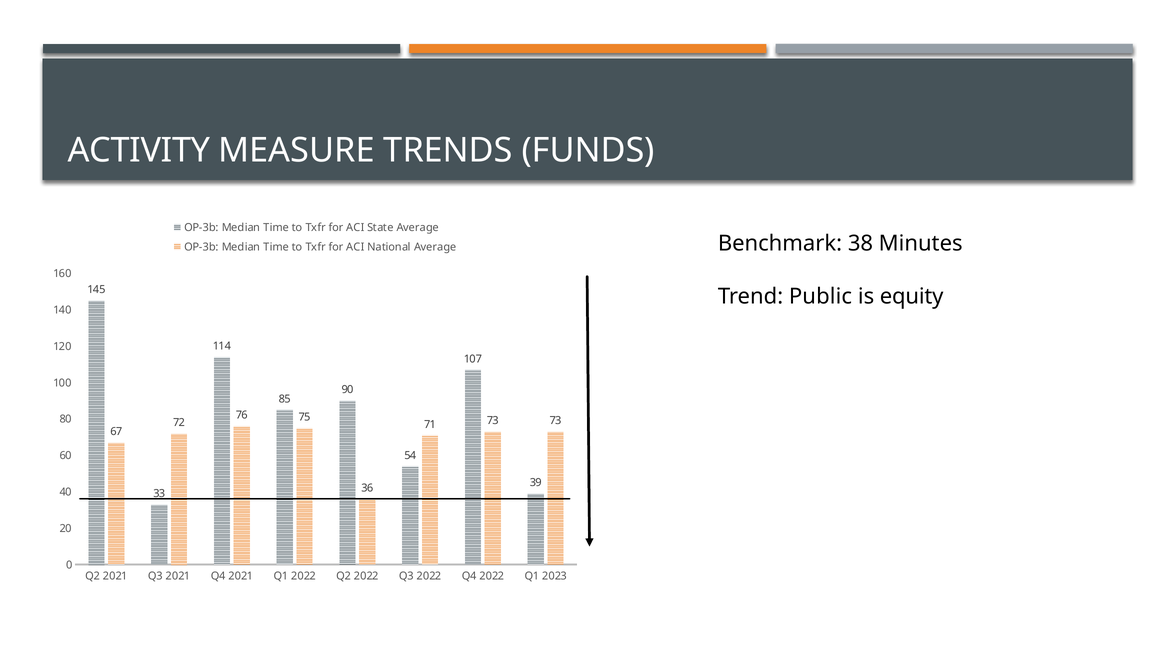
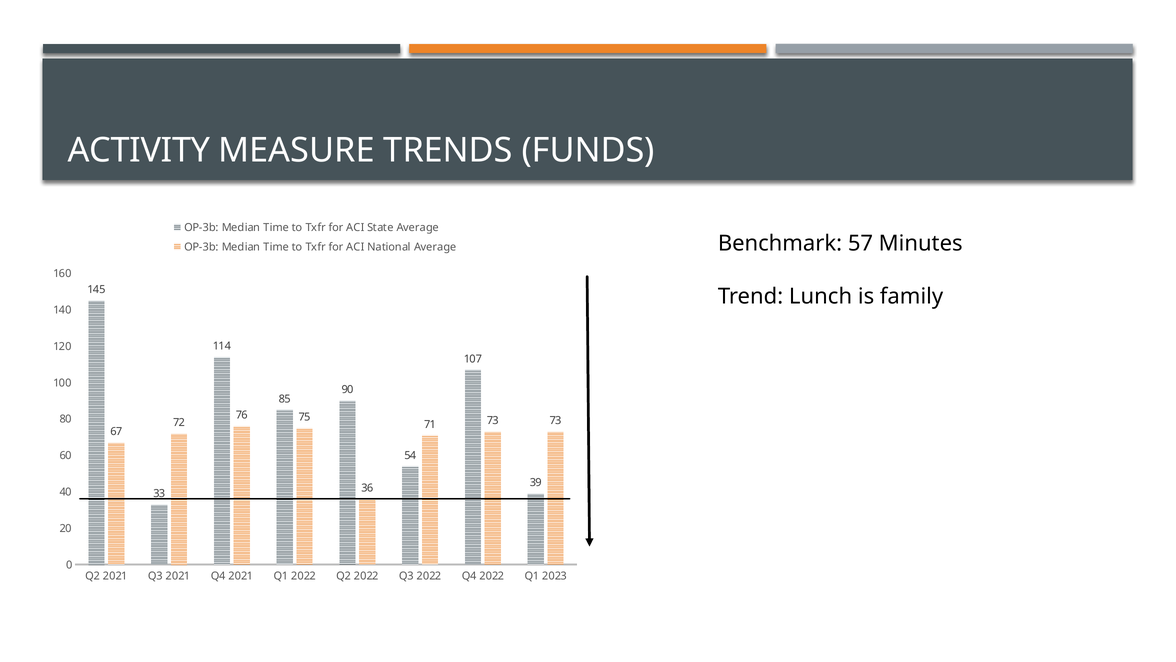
38: 38 -> 57
Public: Public -> Lunch
equity: equity -> family
